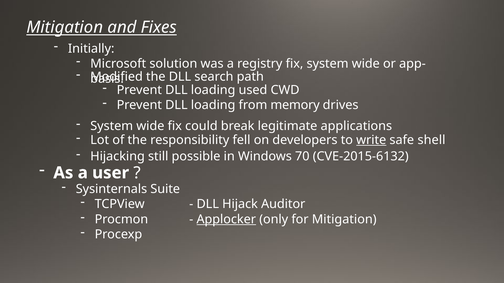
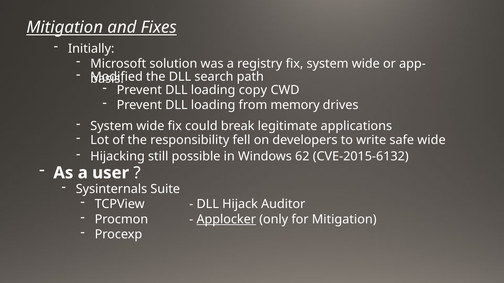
used: used -> copy
write underline: present -> none
safe shell: shell -> wide
70: 70 -> 62
